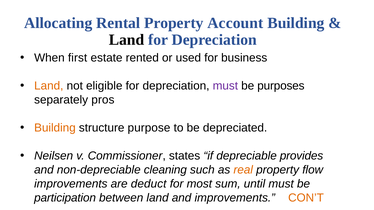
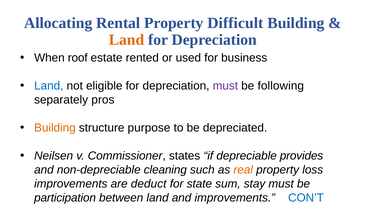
Account: Account -> Difficult
Land at (126, 40) colour: black -> orange
first: first -> roof
Land at (49, 86) colour: orange -> blue
purposes: purposes -> following
flow: flow -> loss
most: most -> state
until: until -> stay
CON’T colour: orange -> blue
